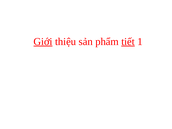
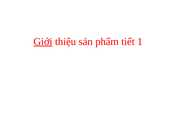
tiết underline: present -> none
